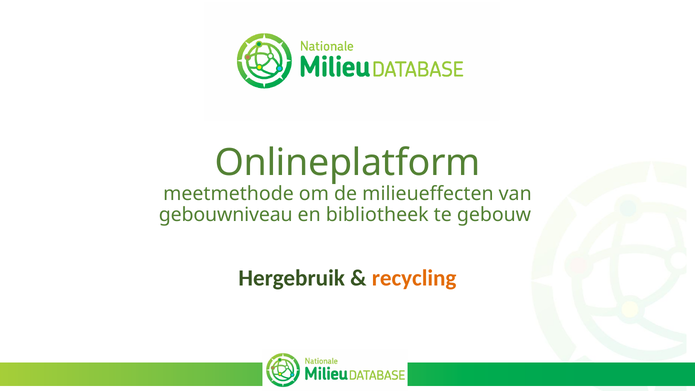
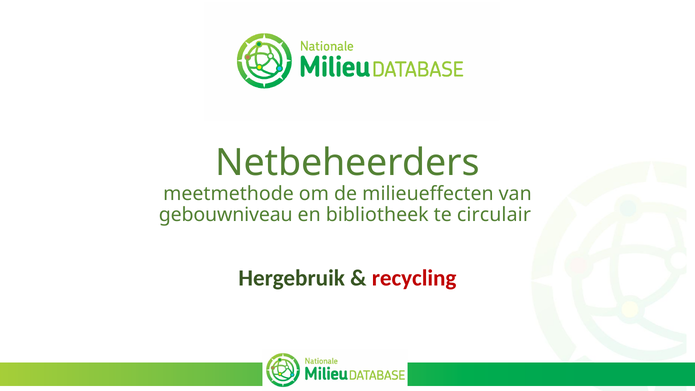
Onlineplatform: Onlineplatform -> Netbeheerders
gebouw: gebouw -> circulair
recycling colour: orange -> red
